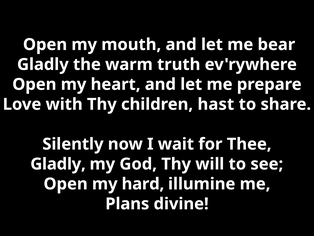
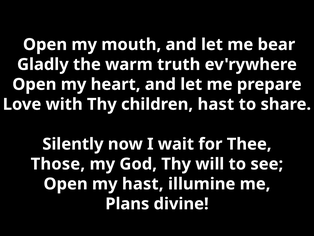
Gladly at (58, 164): Gladly -> Those
my hard: hard -> hast
